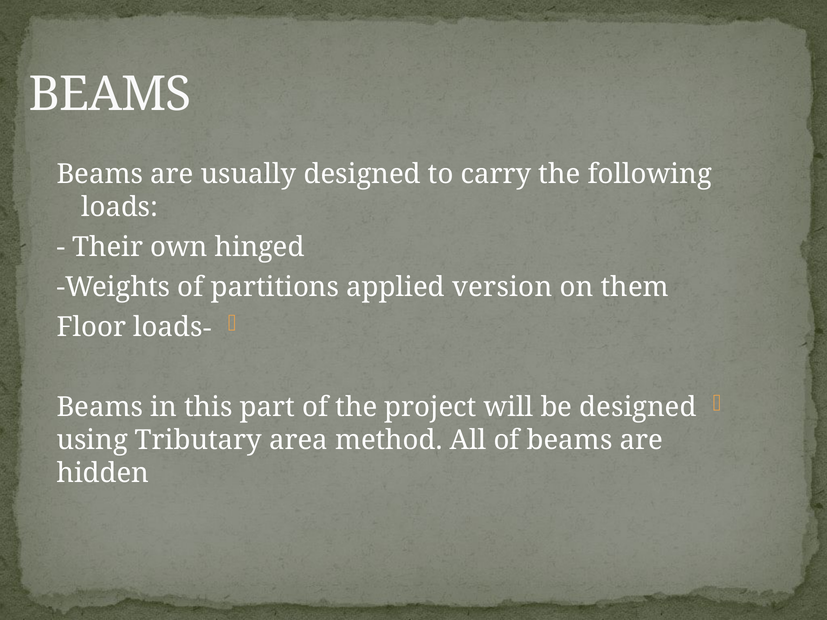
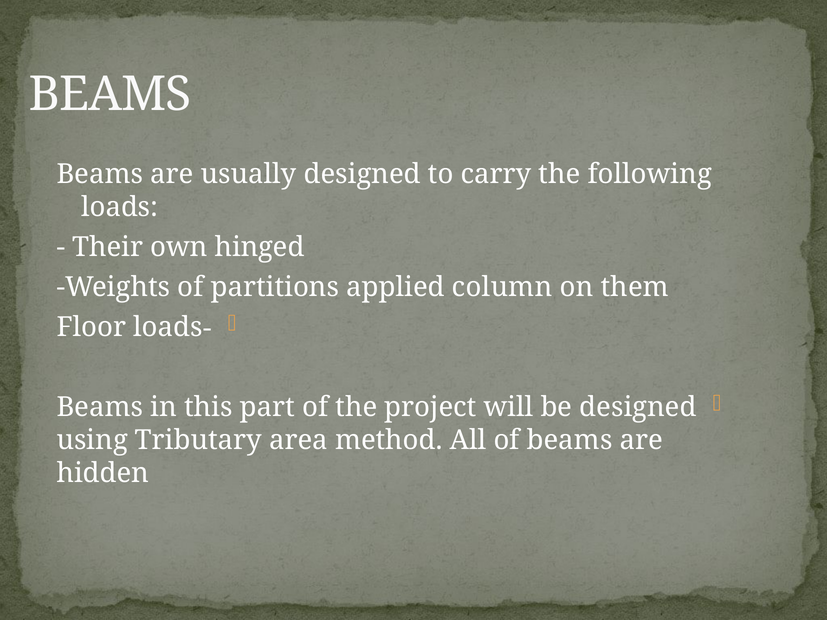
version: version -> column
